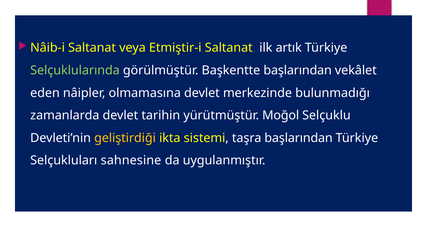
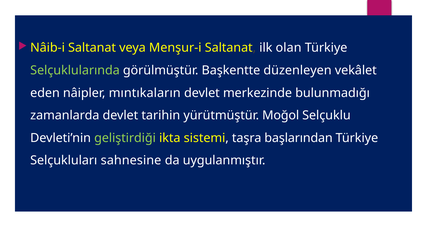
Etmiştir-i: Etmiştir-i -> Menşur-i
artık: artık -> olan
Başkentte başlarından: başlarından -> düzenleyen
olmamasına: olmamasına -> mıntıkaların
geliştirdiği colour: yellow -> light green
